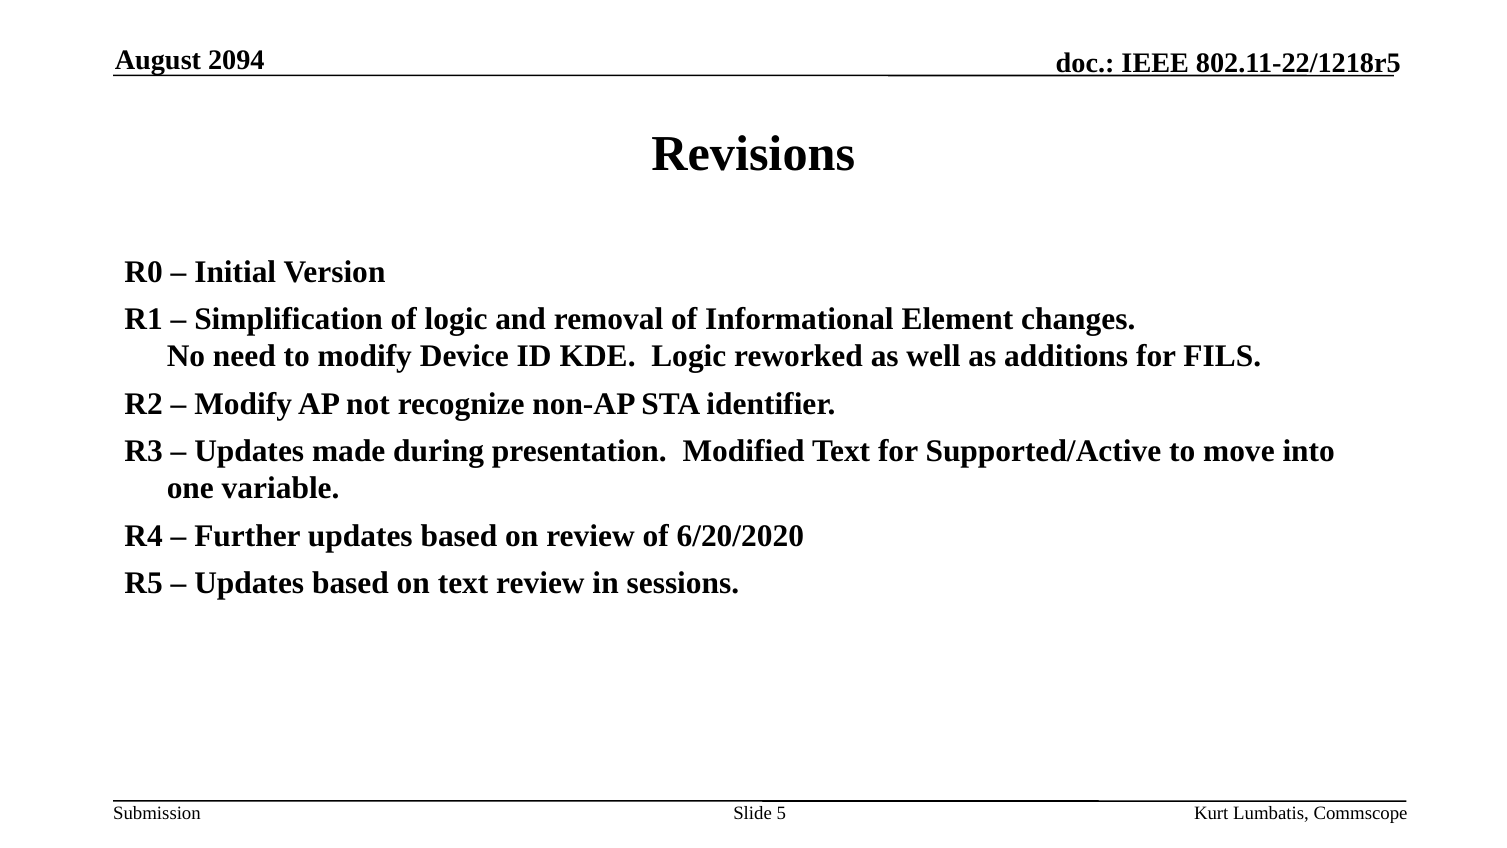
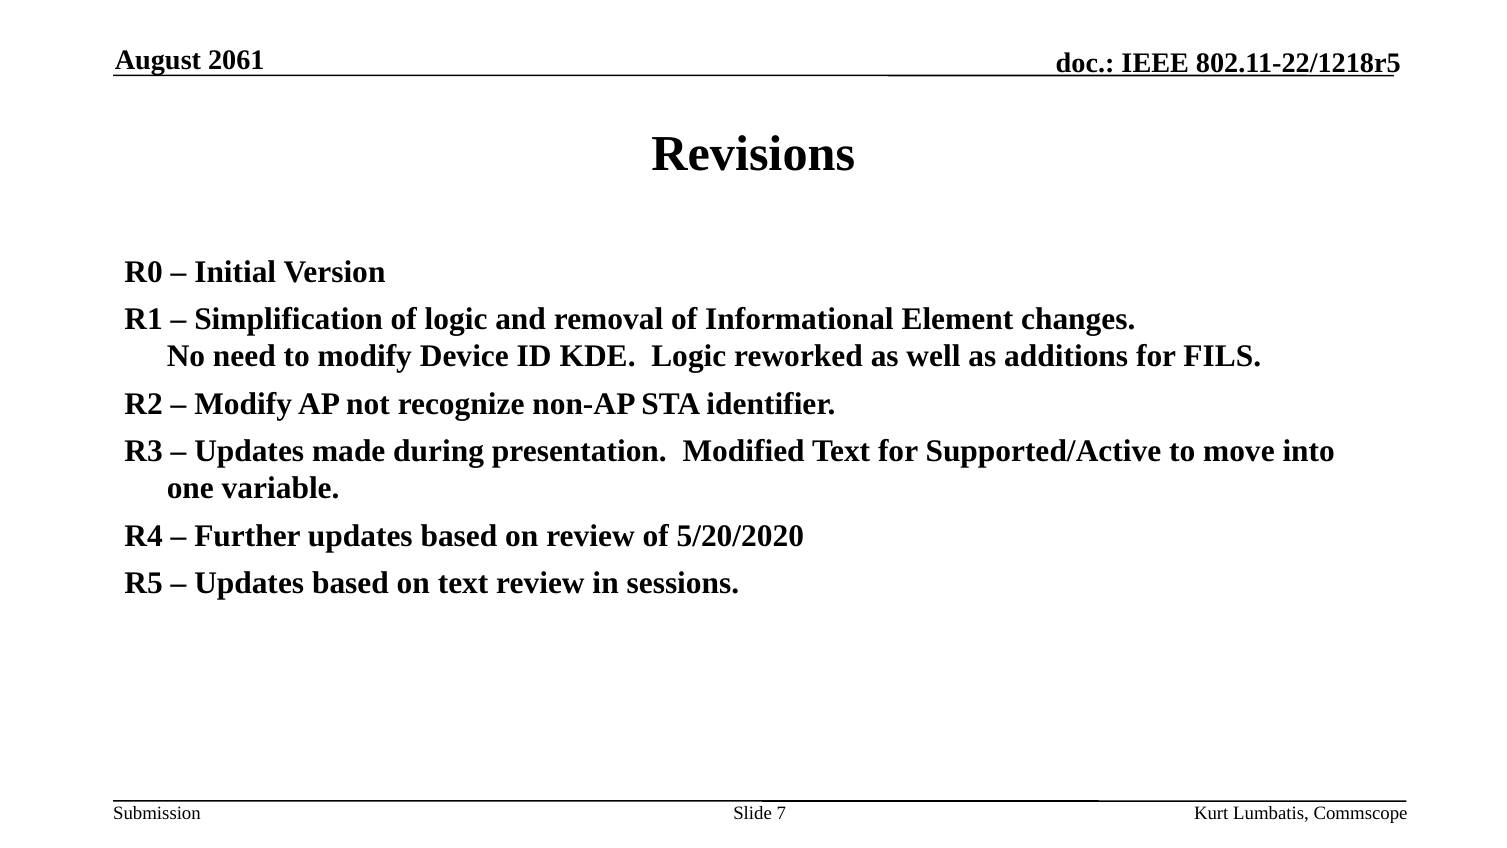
2094: 2094 -> 2061
6/20/2020: 6/20/2020 -> 5/20/2020
5: 5 -> 7
